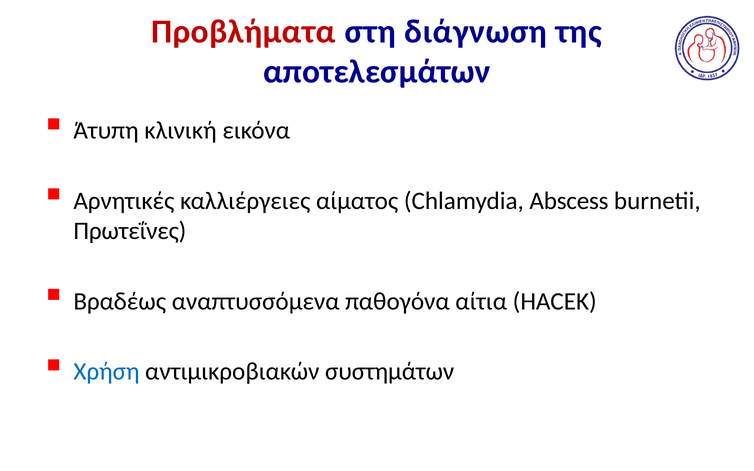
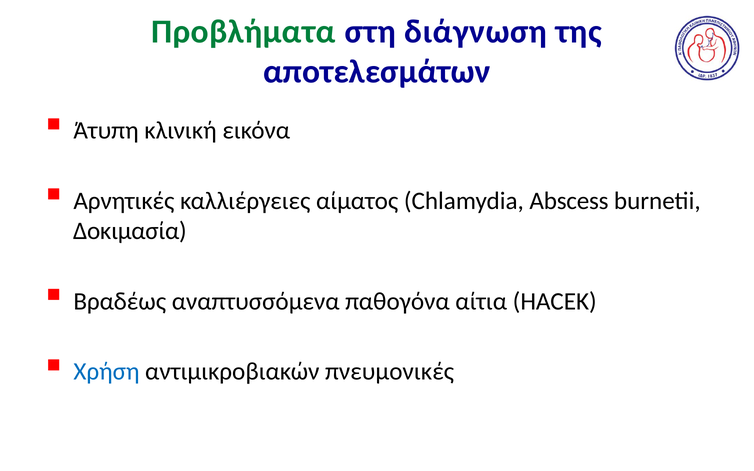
Προβλήματα colour: red -> green
Πρωτεΐνες: Πρωτεΐνες -> Δοκιμασία
συστημάτων: συστημάτων -> πνευμονικές
